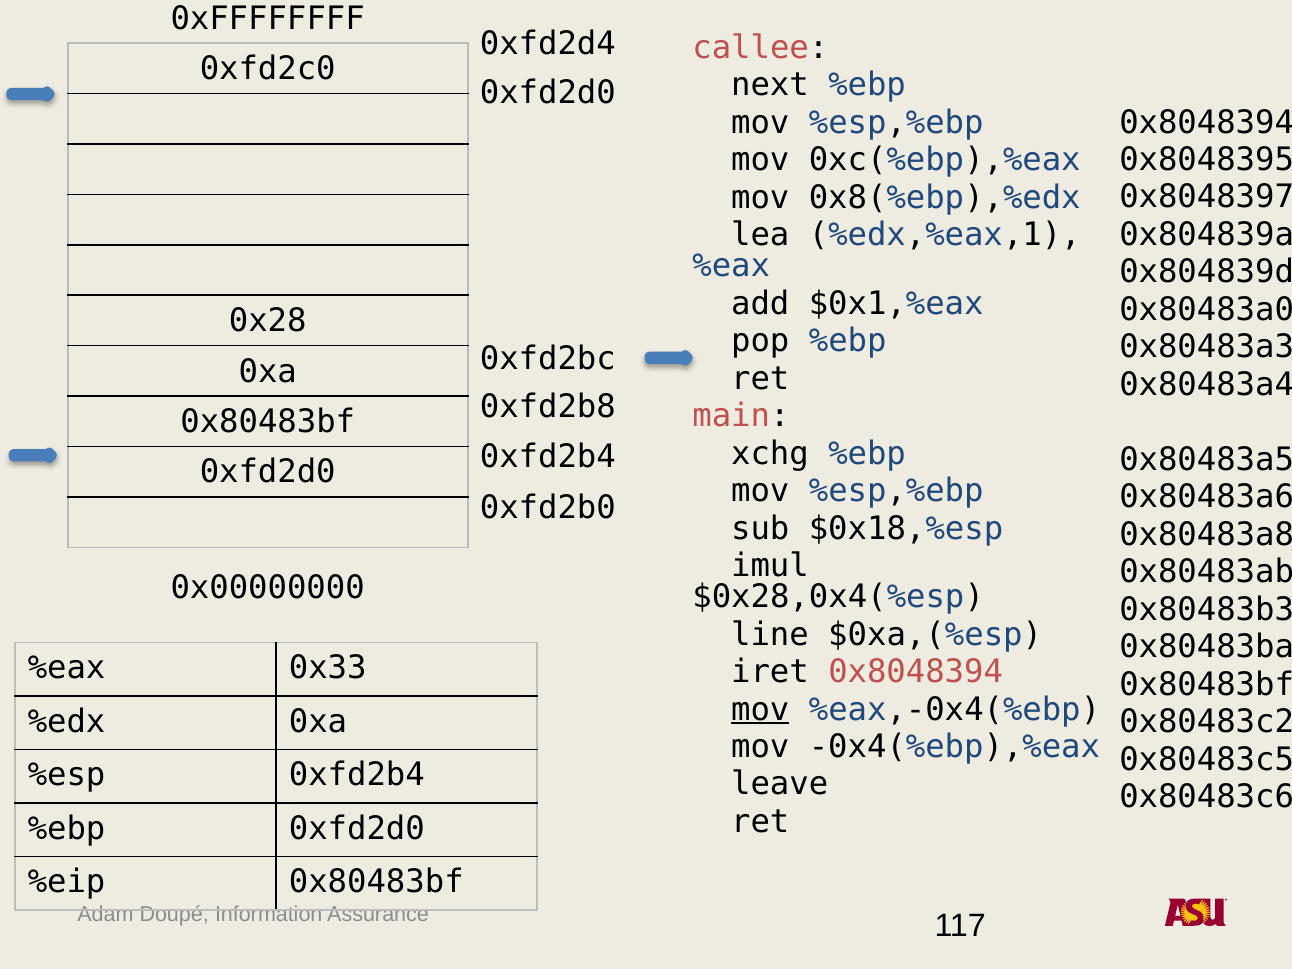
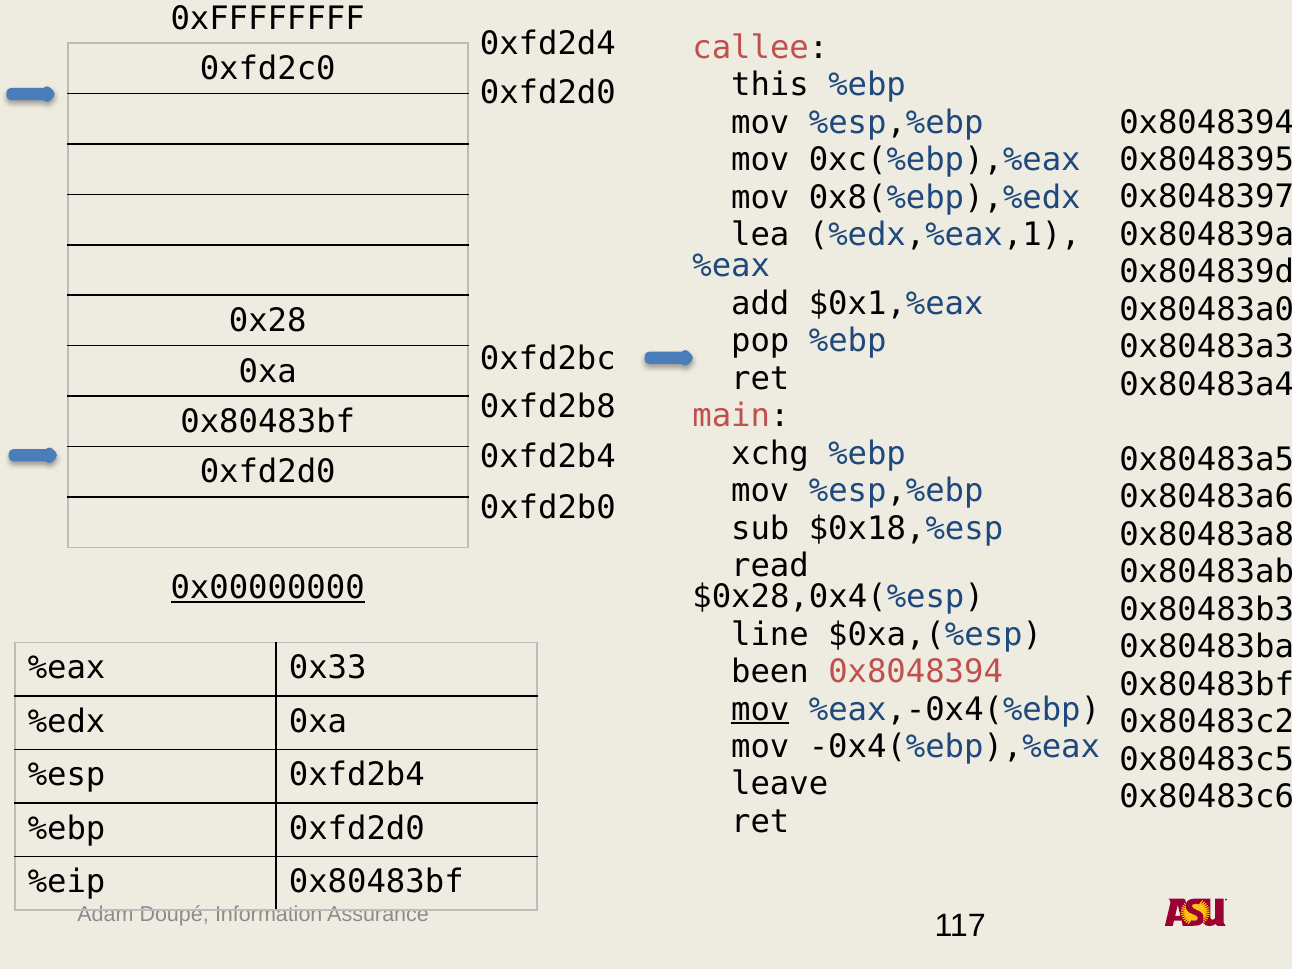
next: next -> this
imul: imul -> read
0x00000000 underline: none -> present
iret: iret -> been
